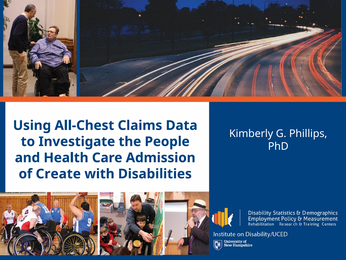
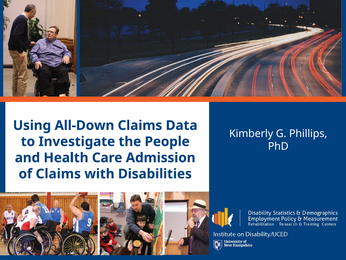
All-Chest: All-Chest -> All-Down
of Create: Create -> Claims
